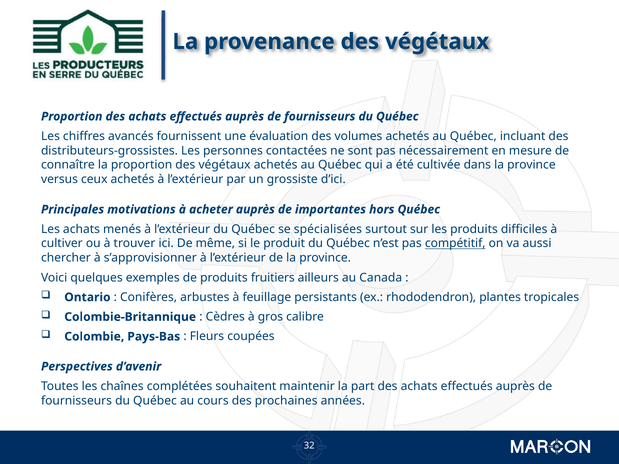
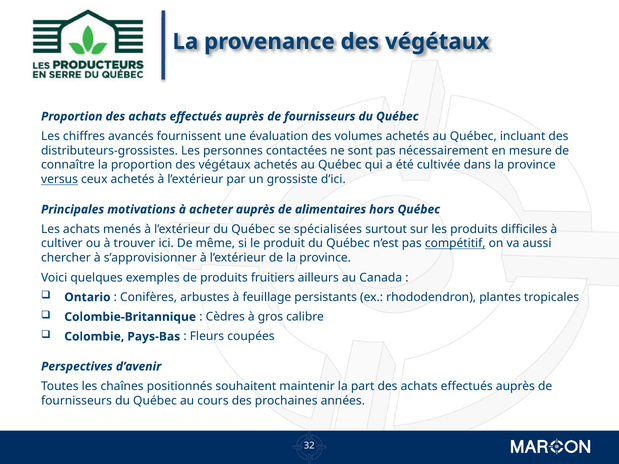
versus underline: none -> present
importantes: importantes -> alimentaires
complétées: complétées -> positionnés
